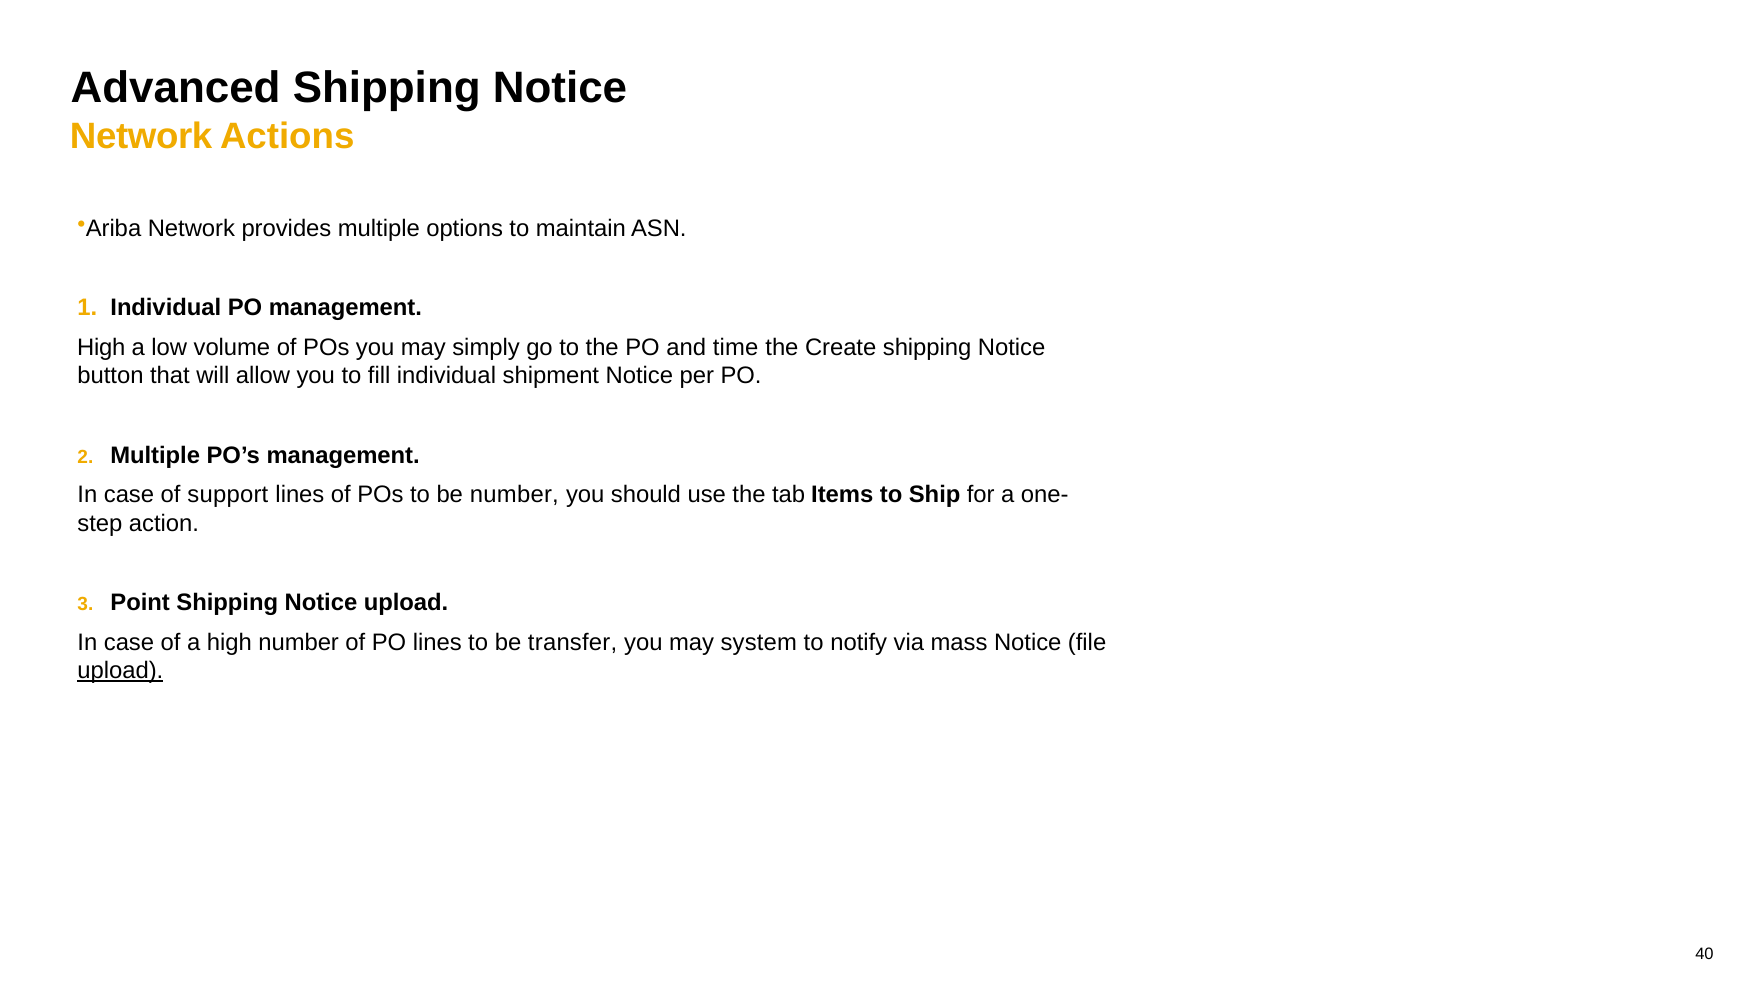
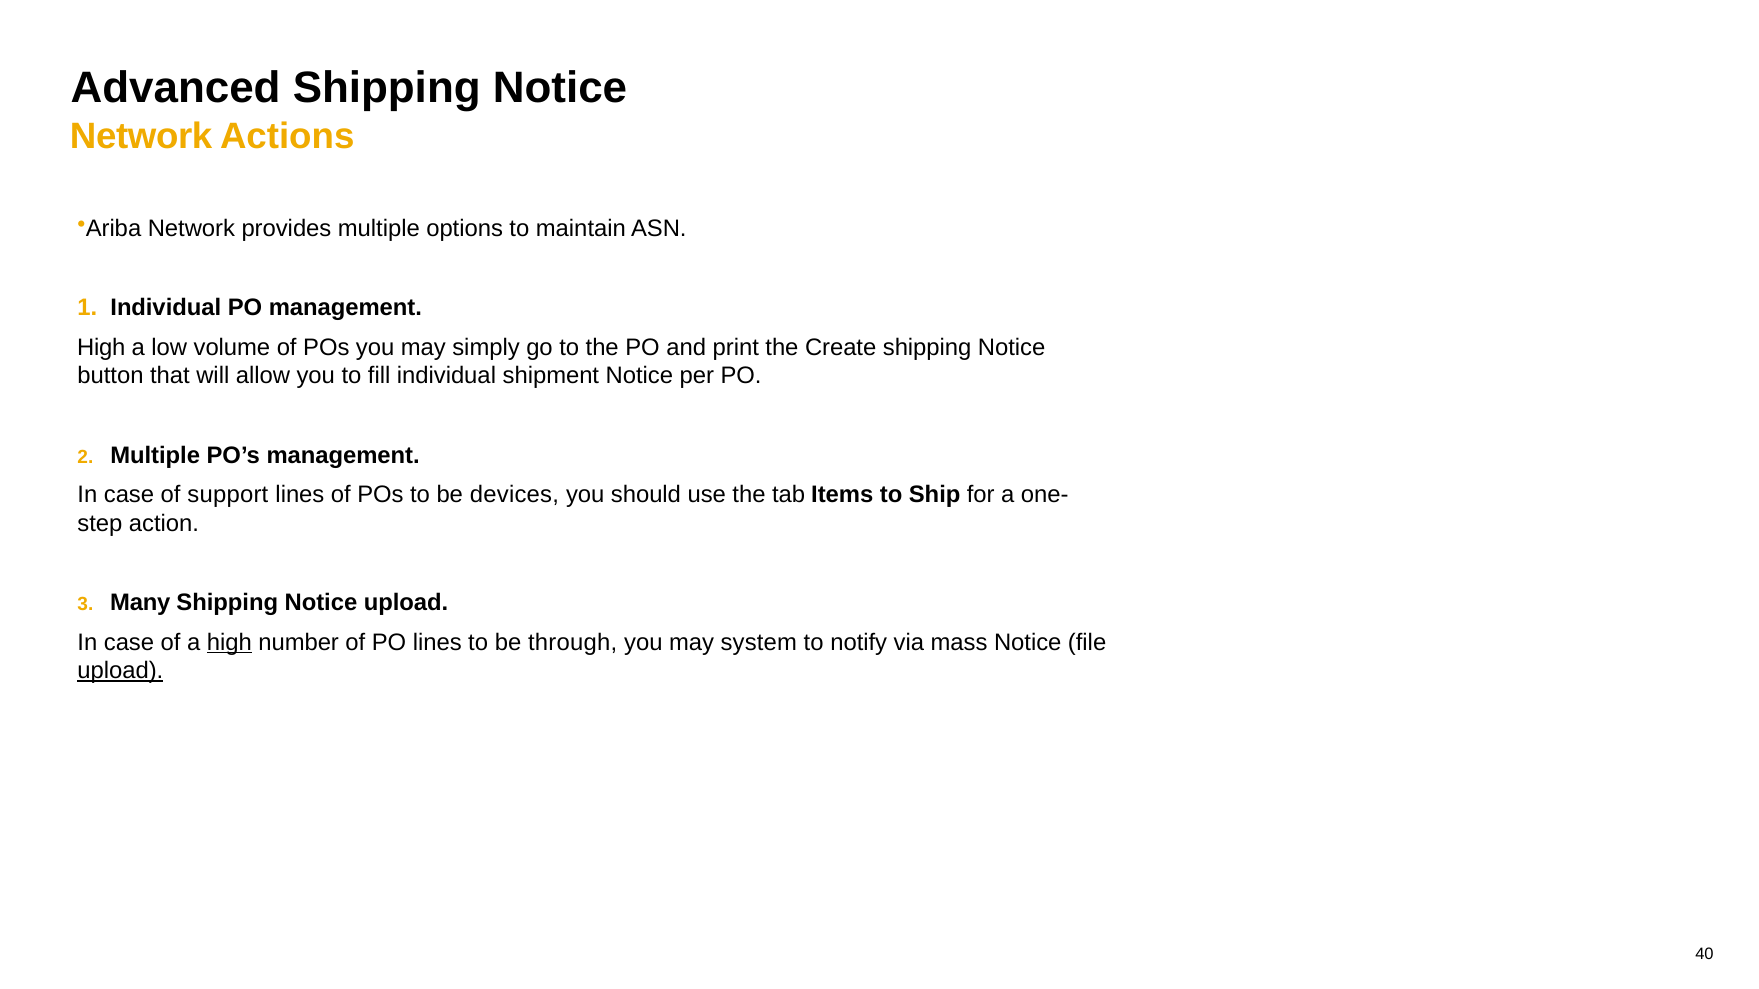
time: time -> print
be number: number -> devices
Point: Point -> Many
high at (229, 642) underline: none -> present
transfer: transfer -> through
